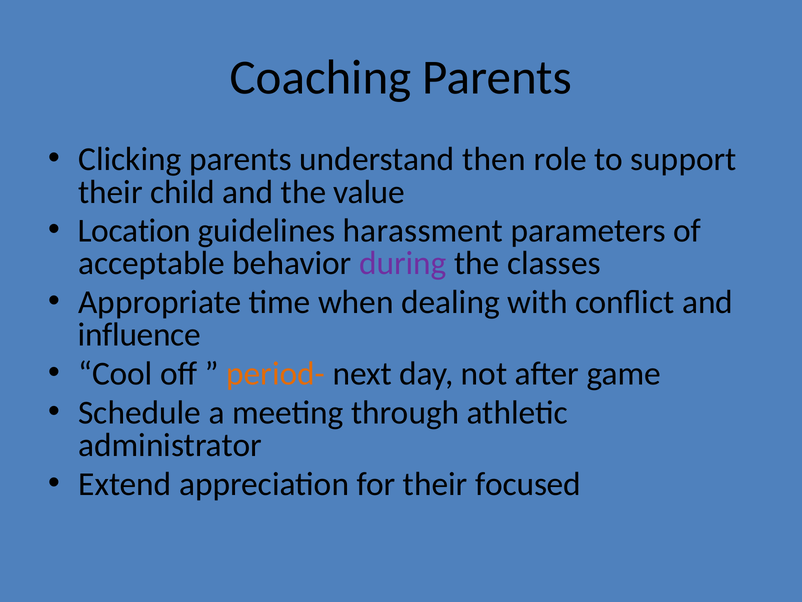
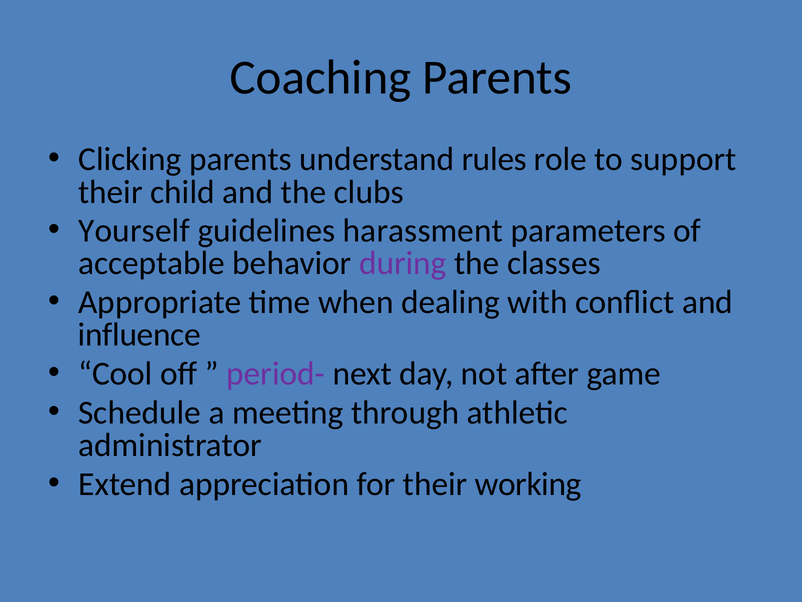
then: then -> rules
value: value -> clubs
Location: Location -> Yourself
period- colour: orange -> purple
focused: focused -> working
